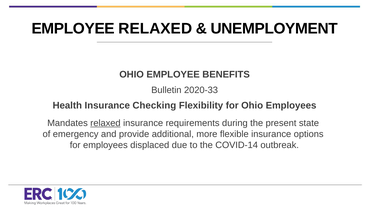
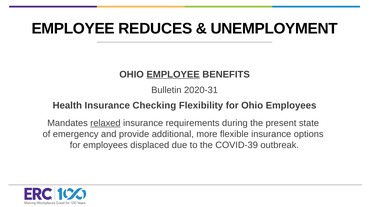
EMPLOYEE RELAXED: RELAXED -> REDUCES
EMPLOYEE at (173, 75) underline: none -> present
2020-33: 2020-33 -> 2020-31
COVID-14: COVID-14 -> COVID-39
